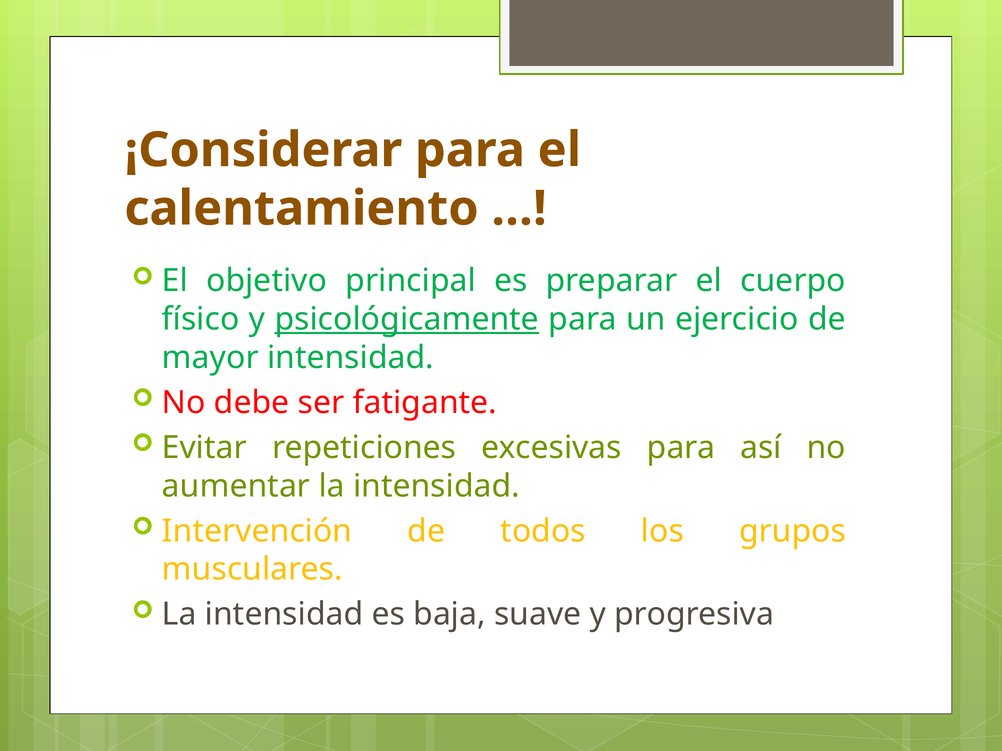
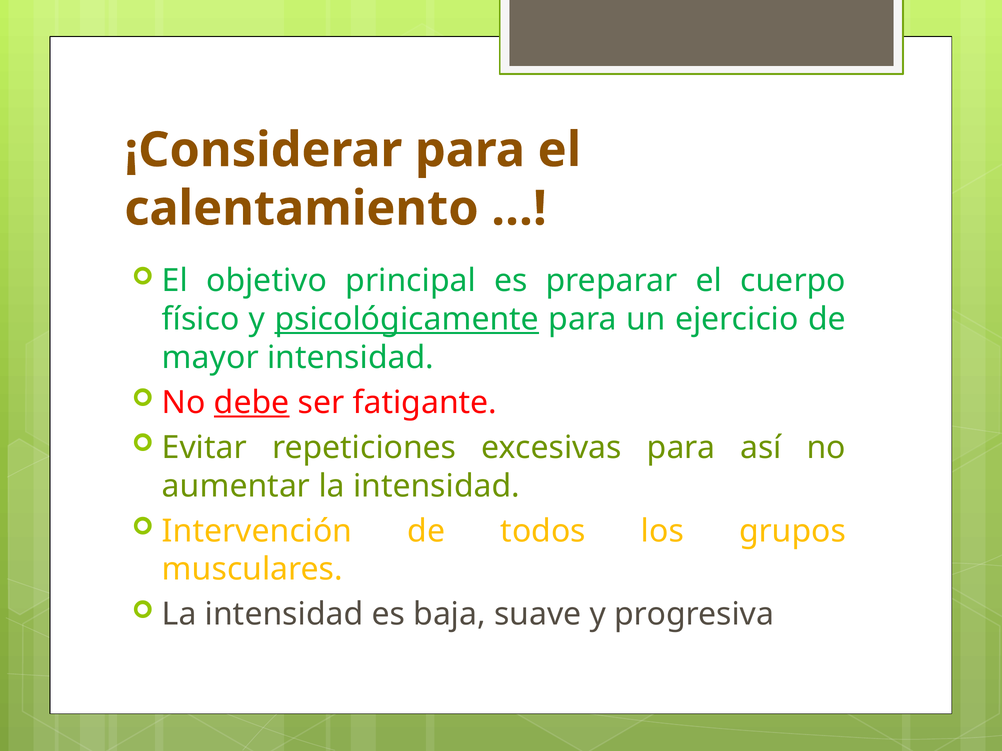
debe underline: none -> present
